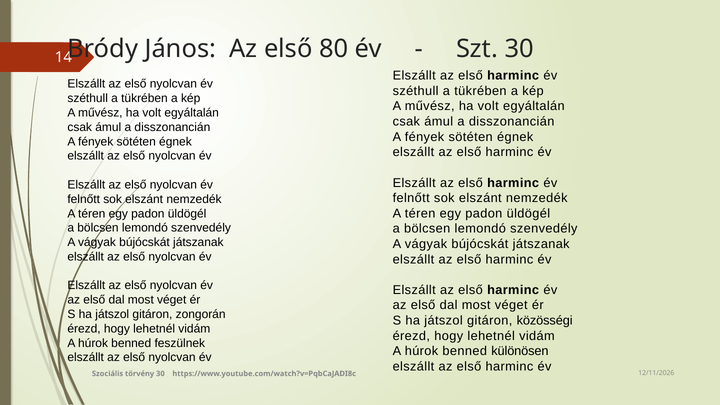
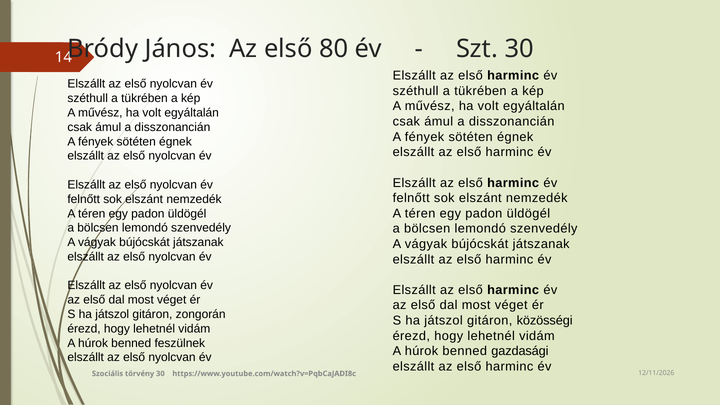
különösen: különösen -> gazdasági
